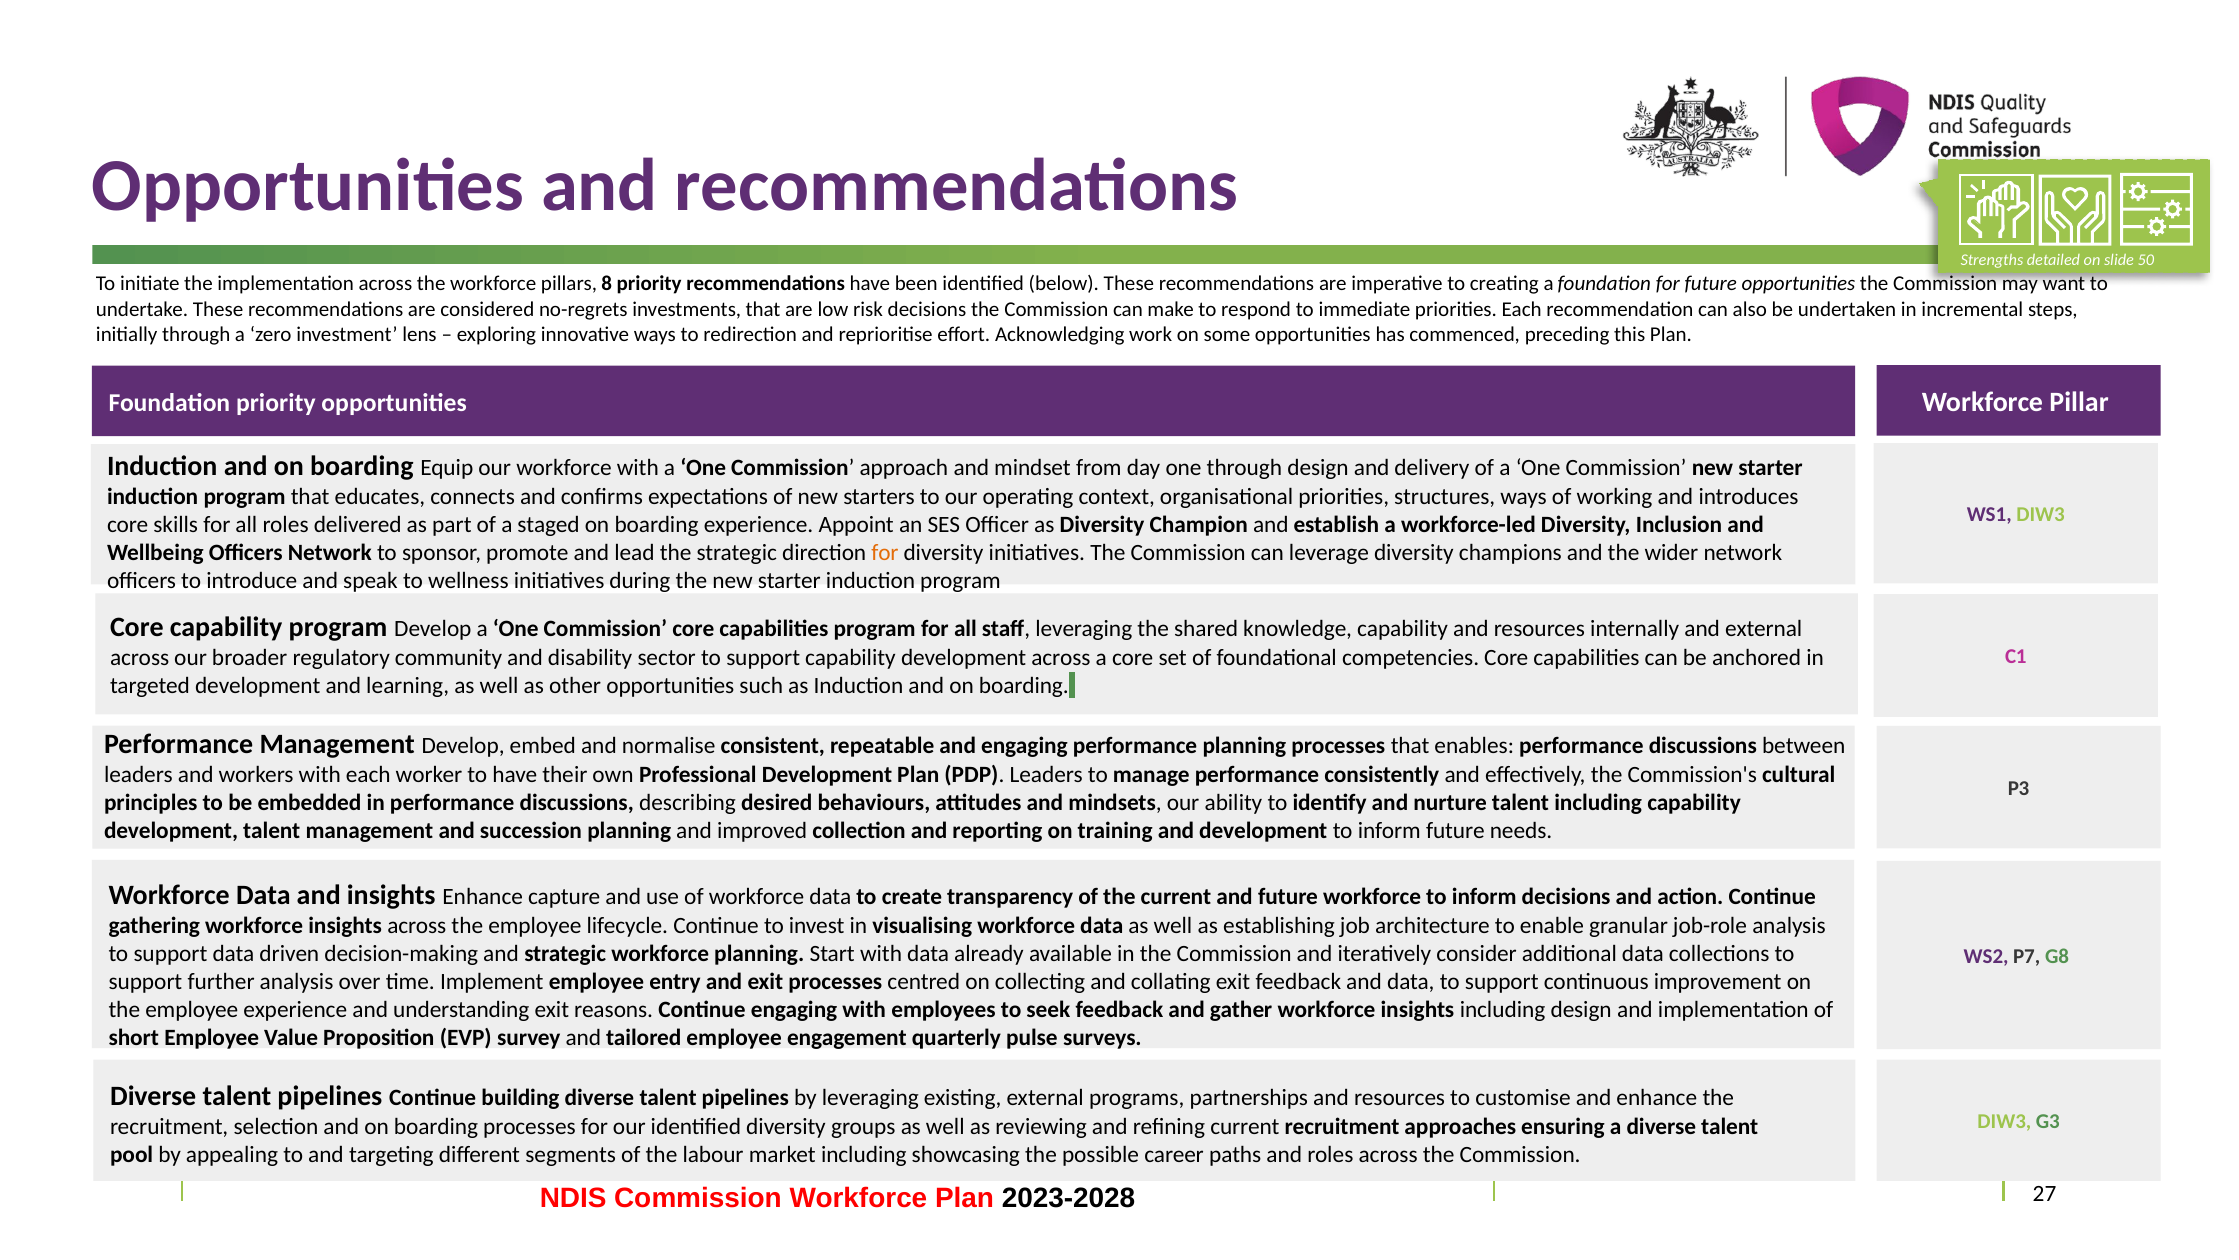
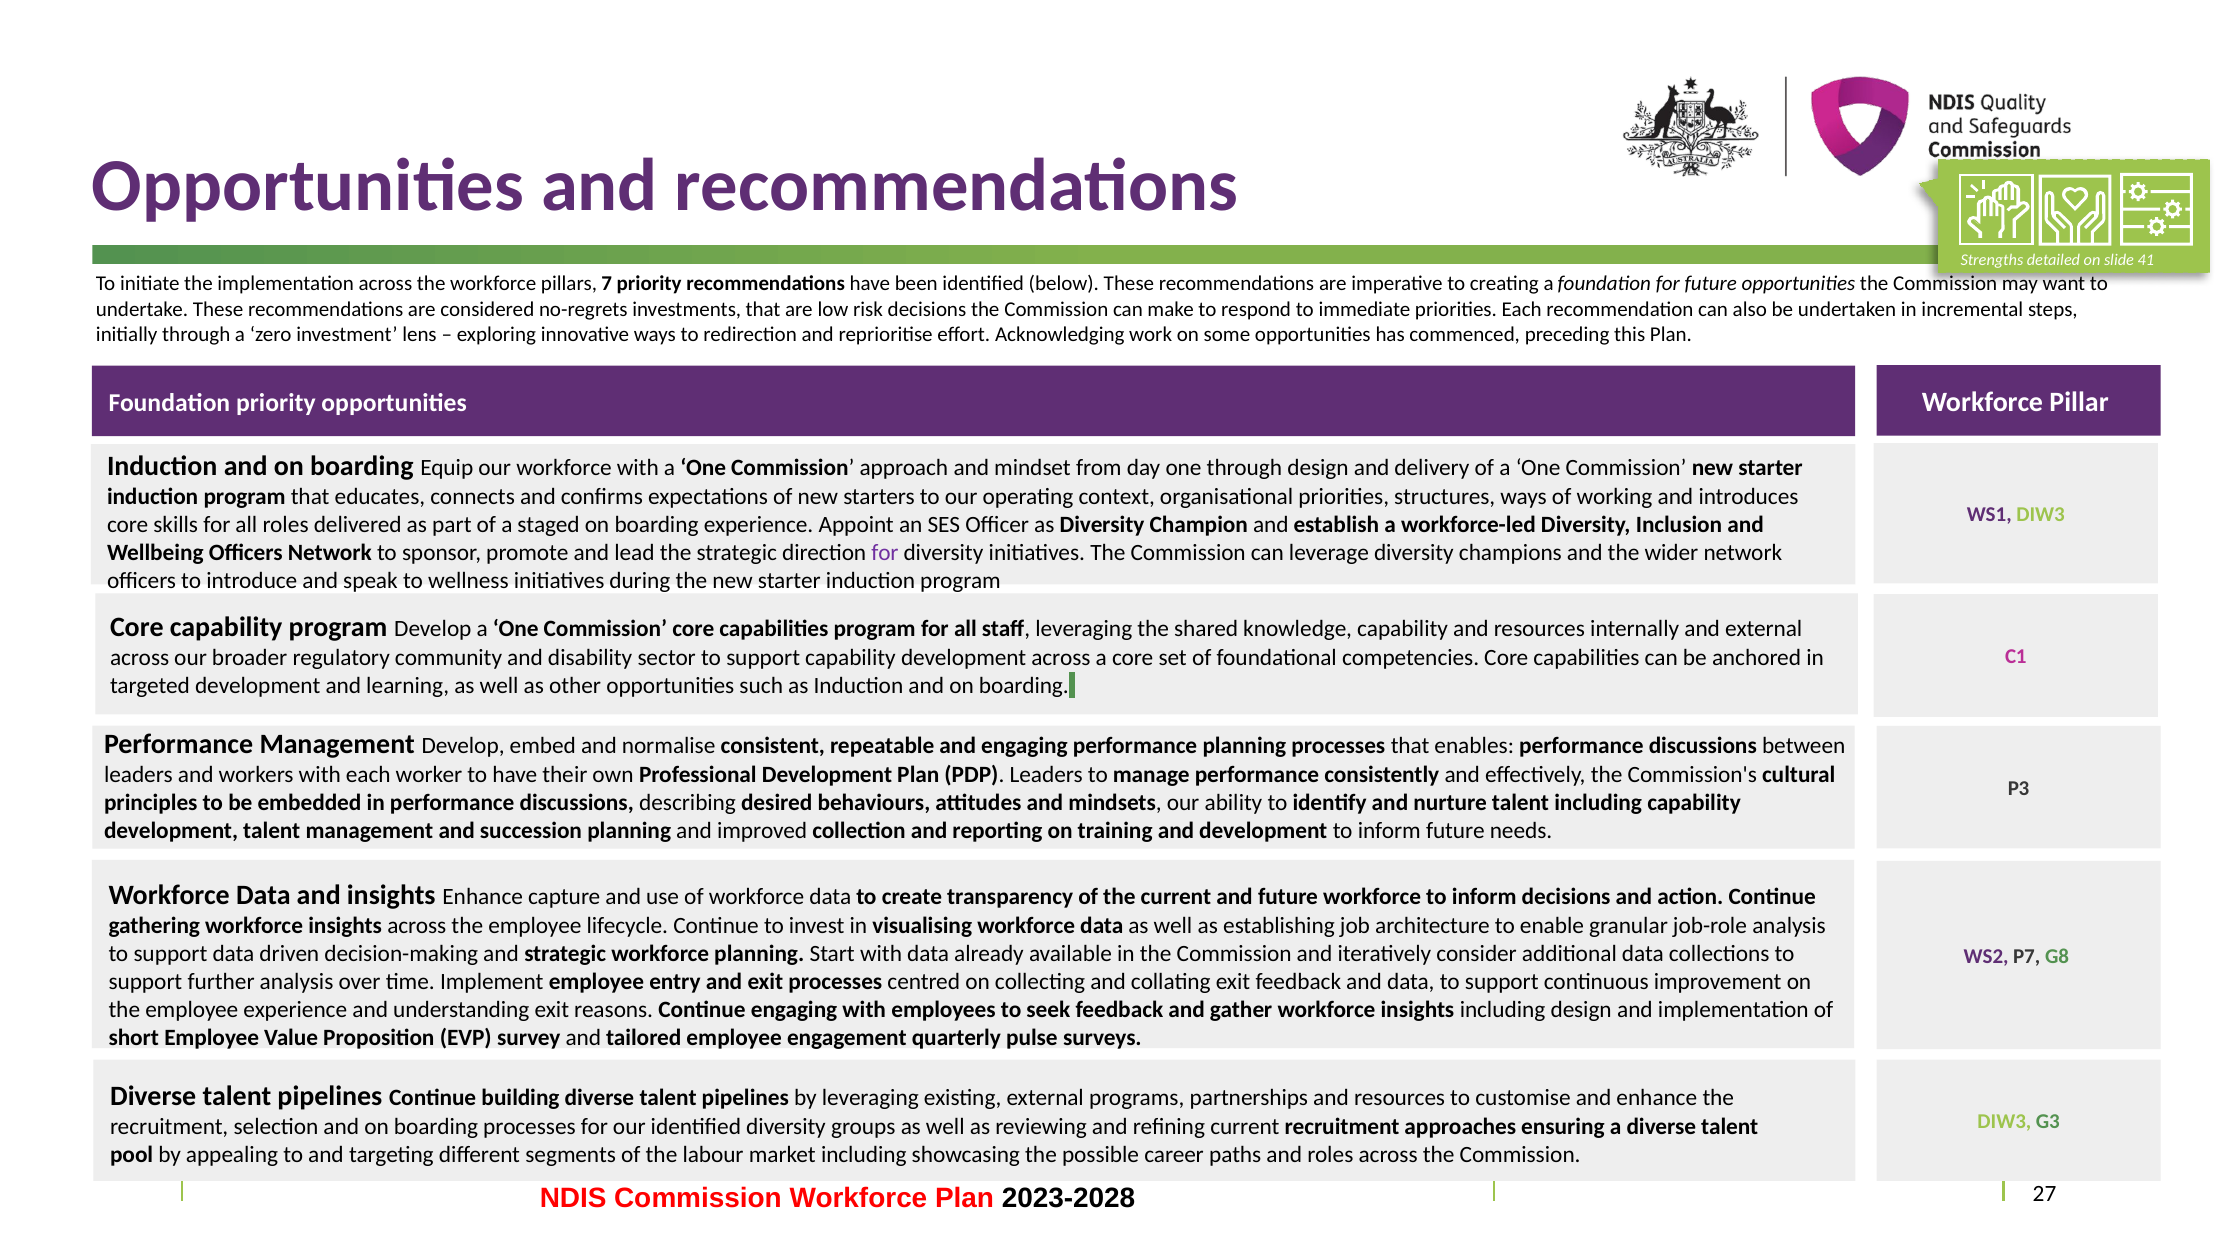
50: 50 -> 41
8: 8 -> 7
for at (885, 553) colour: orange -> purple
